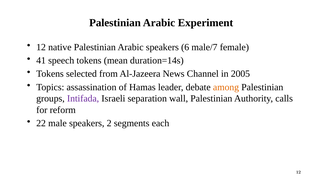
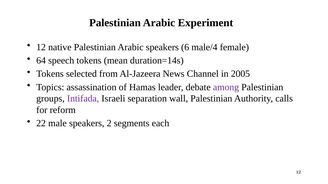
male/7: male/7 -> male/4
41: 41 -> 64
among colour: orange -> purple
